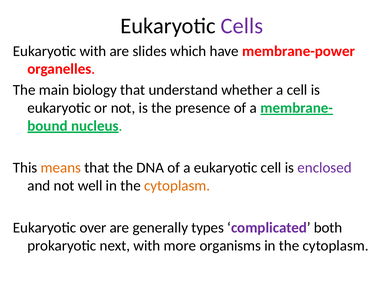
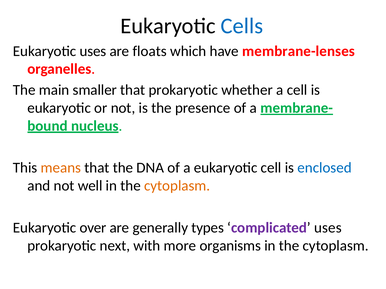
Cells colour: purple -> blue
Eukaryotic with: with -> uses
slides: slides -> floats
membrane-power: membrane-power -> membrane-lenses
biology: biology -> smaller
that understand: understand -> prokaryotic
enclosed colour: purple -> blue
complicated both: both -> uses
